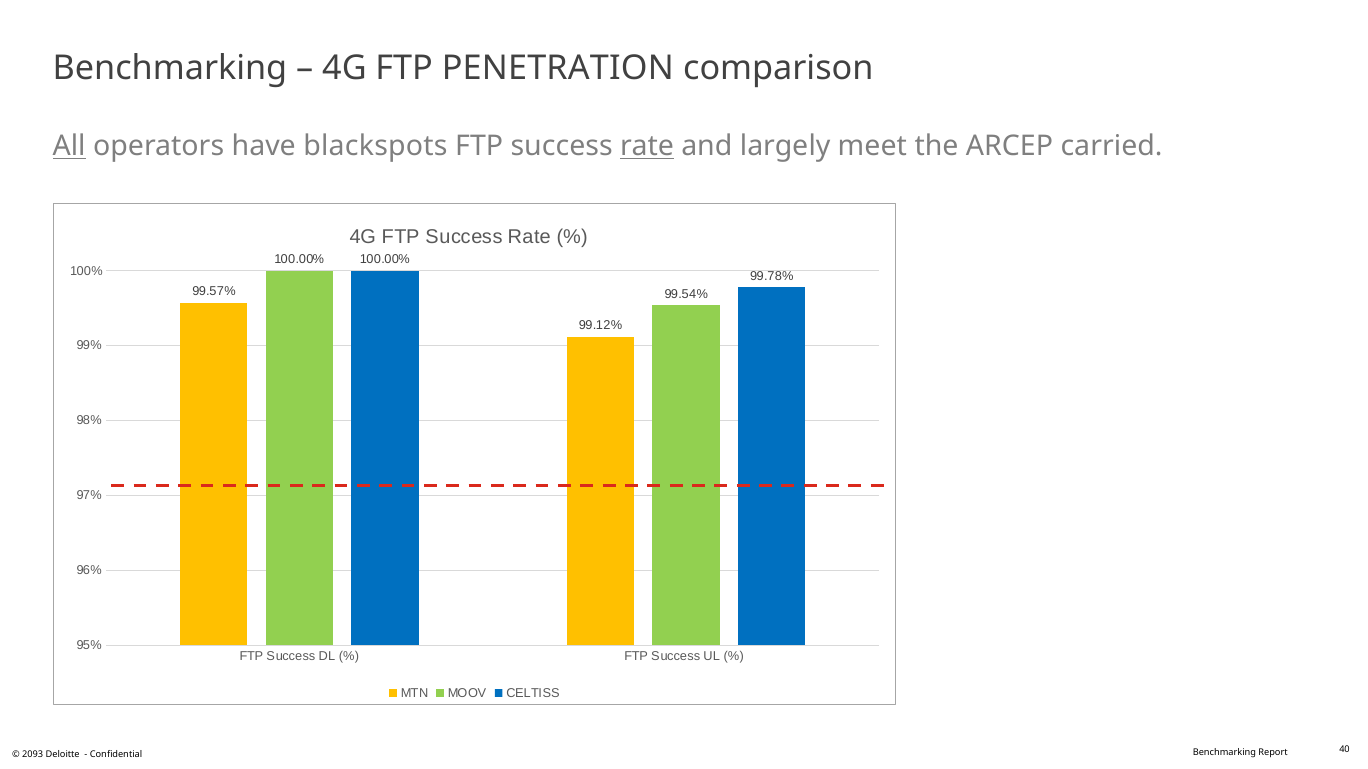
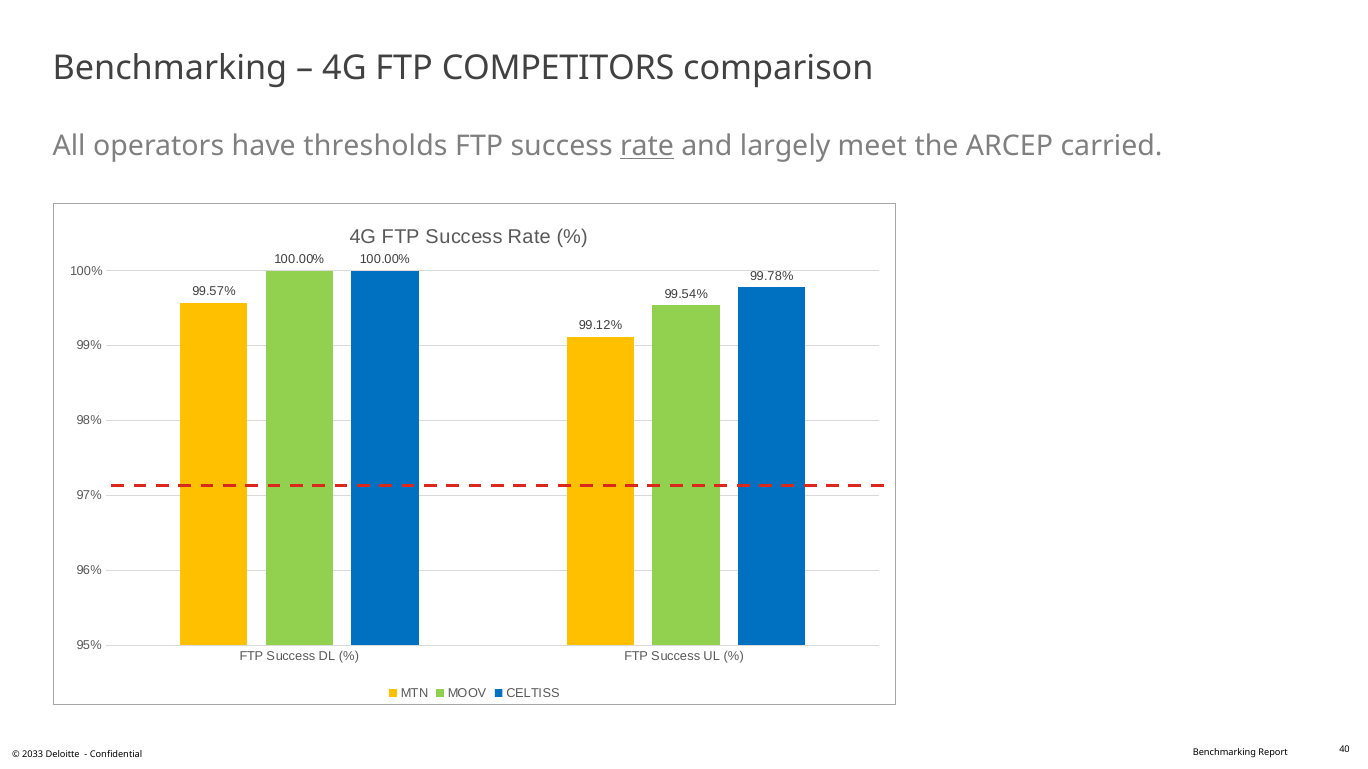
PENETRATION: PENETRATION -> COMPETITORS
All underline: present -> none
blackspots: blackspots -> thresholds
2093: 2093 -> 2033
